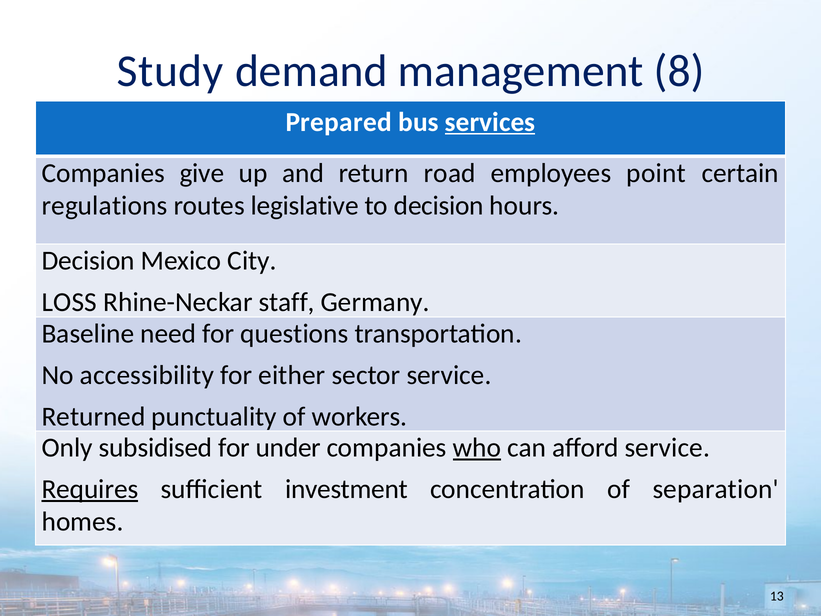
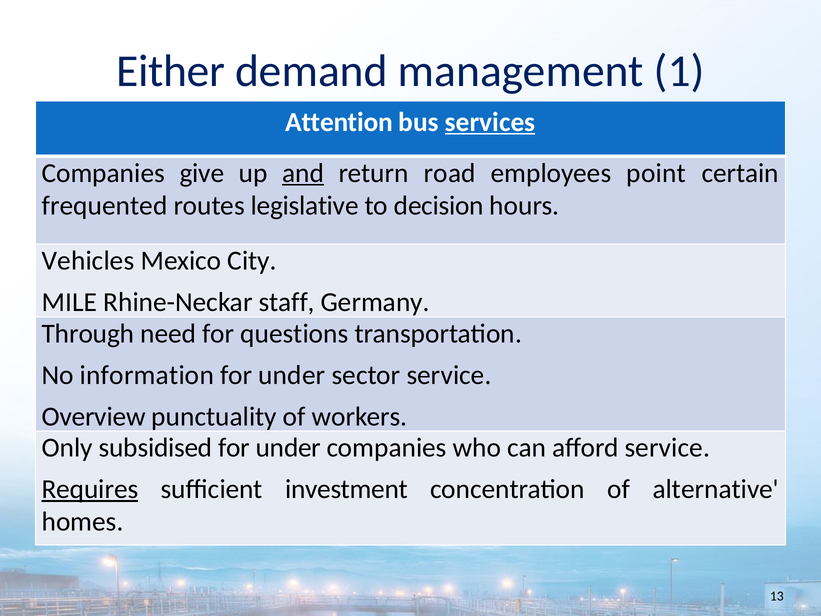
Study: Study -> Either
8: 8 -> 1
Prepared: Prepared -> Attention
and underline: none -> present
regulations: regulations -> frequented
Decision at (88, 261): Decision -> Vehicles
LOSS: LOSS -> MILE
Baseline: Baseline -> Through
accessibility: accessibility -> information
either at (292, 375): either -> under
Returned: Returned -> Overview
who underline: present -> none
separation: separation -> alternative
